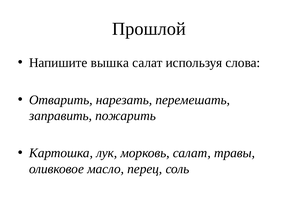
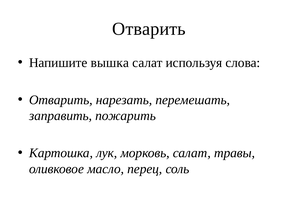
Прошлой at (149, 29): Прошлой -> Отварить
